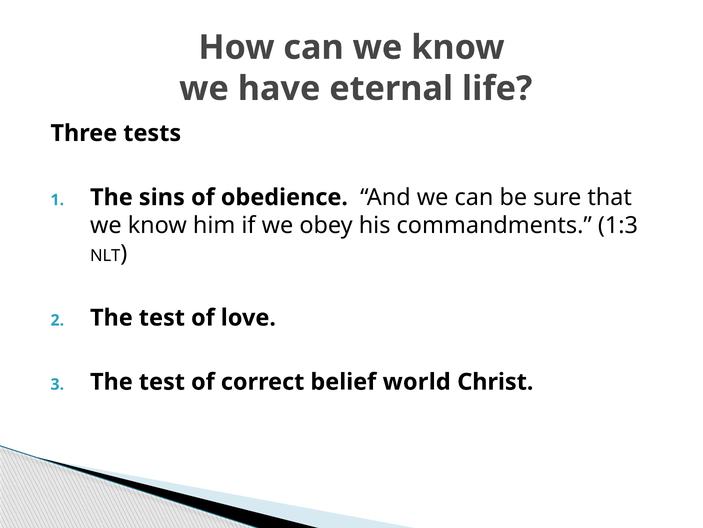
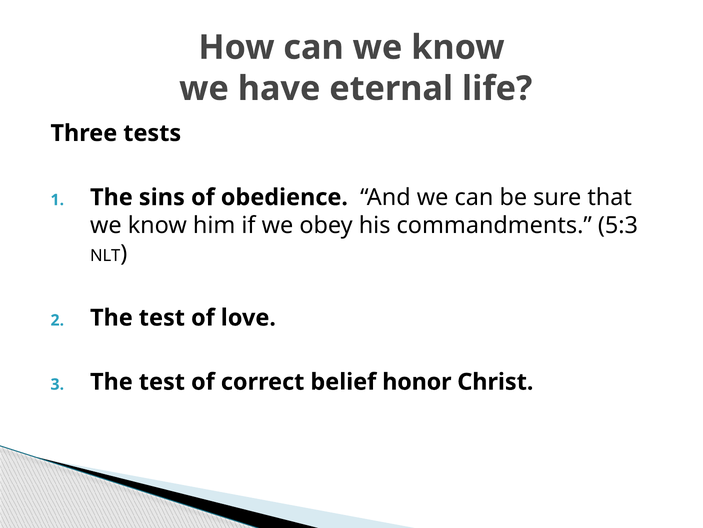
1:3: 1:3 -> 5:3
world: world -> honor
